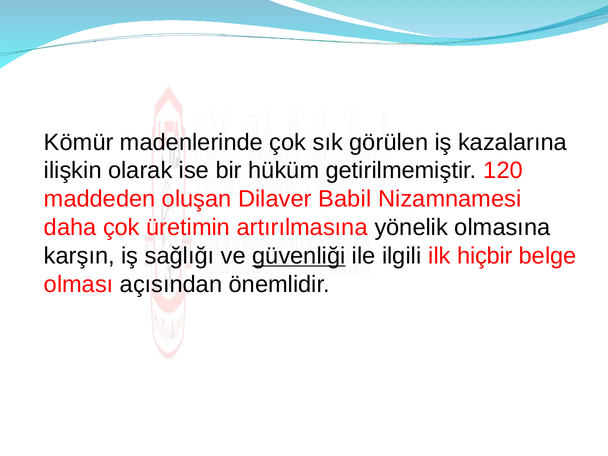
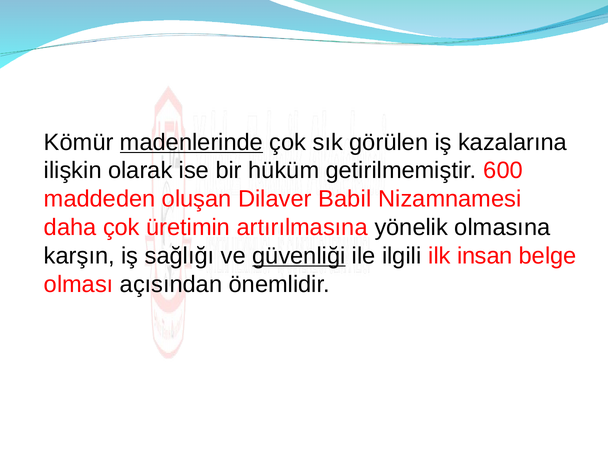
madenlerinde underline: none -> present
120: 120 -> 600
hiçbir: hiçbir -> insan
